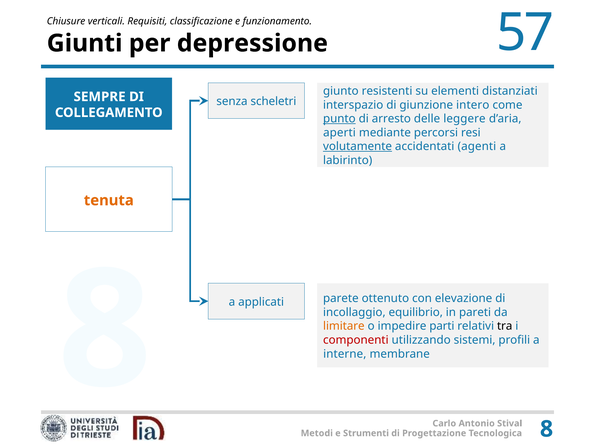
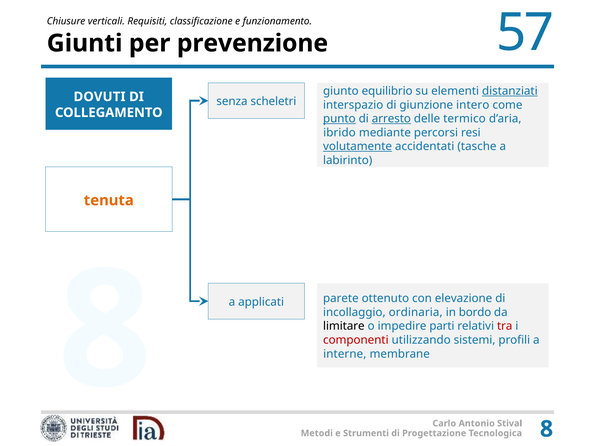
depressione: depressione -> prevenzione
resistenti: resistenti -> equilibrio
distanziati underline: none -> present
SEMPRE: SEMPRE -> DOVUTI
arresto underline: none -> present
leggere: leggere -> termico
aperti: aperti -> ibrido
agenti: agenti -> tasche
equilibrio: equilibrio -> ordinaria
pareti: pareti -> bordo
limitare colour: orange -> black
tra colour: black -> red
